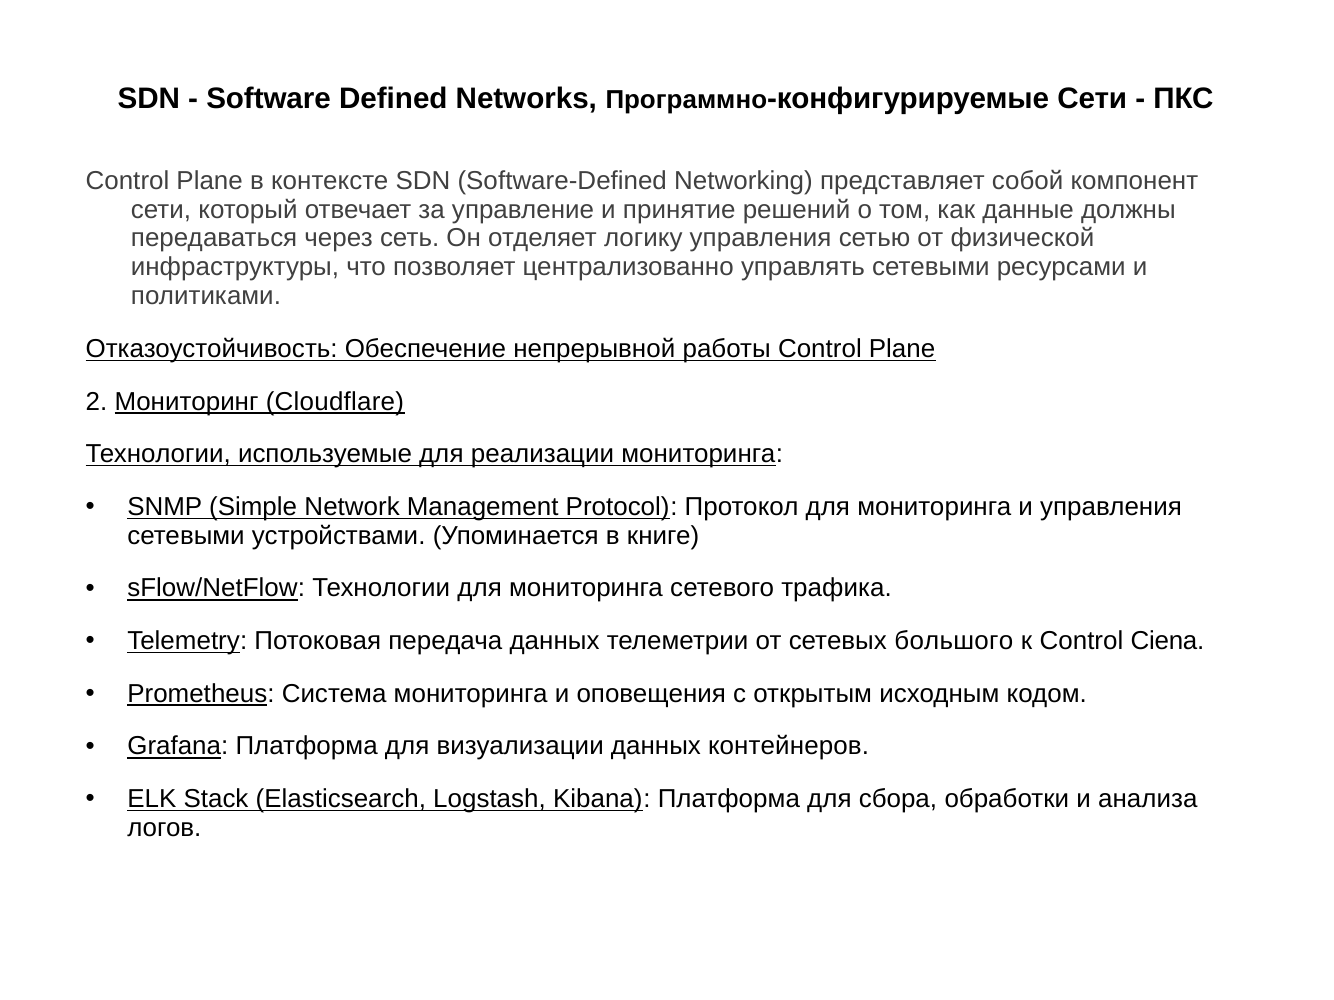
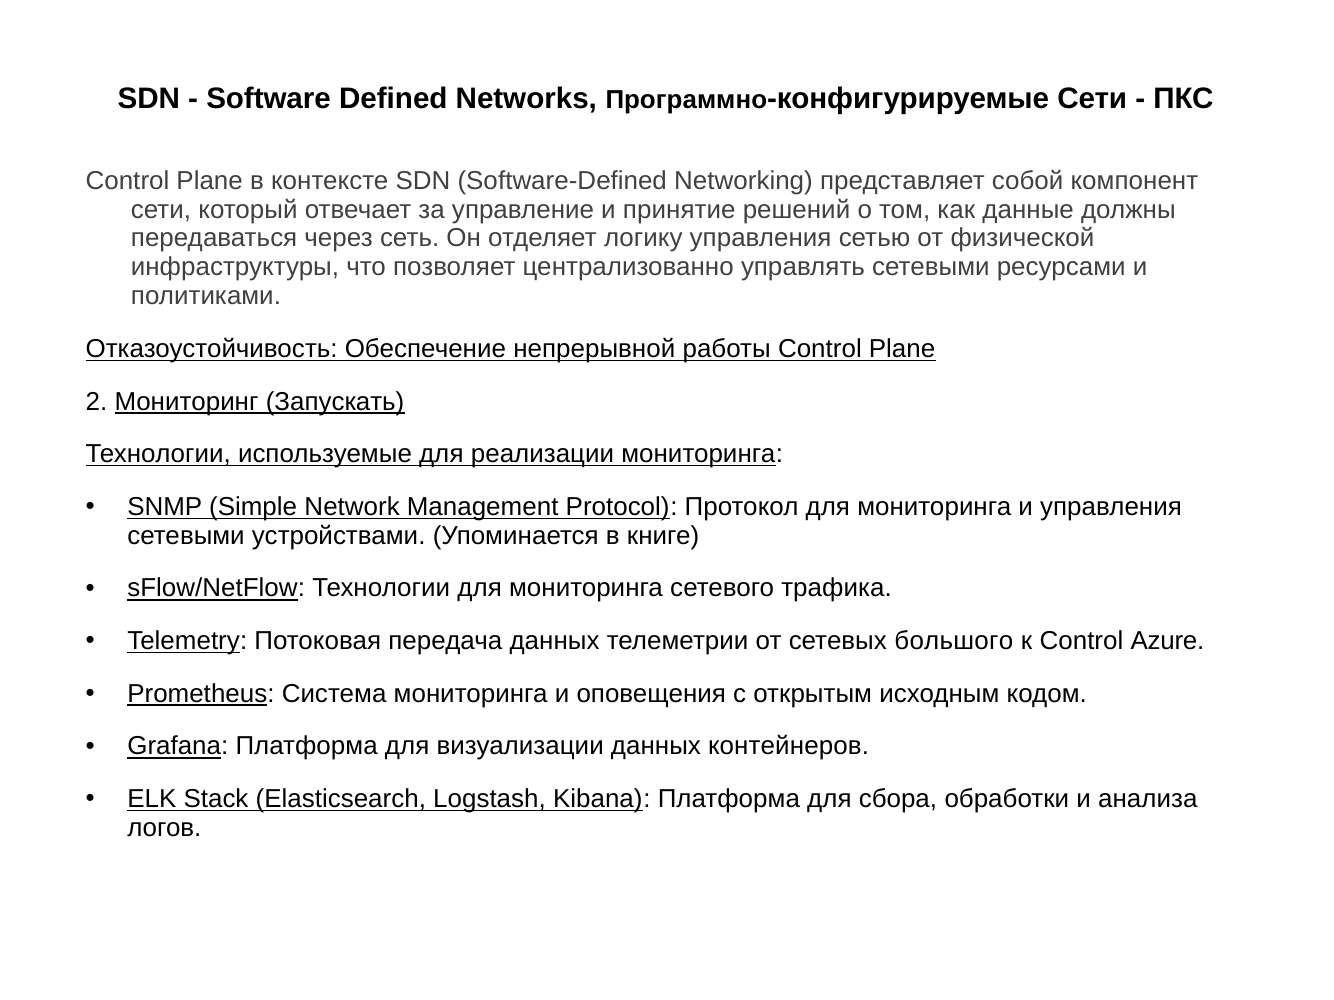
Cloudflare: Cloudflare -> Запускать
Ciena: Ciena -> Azure
